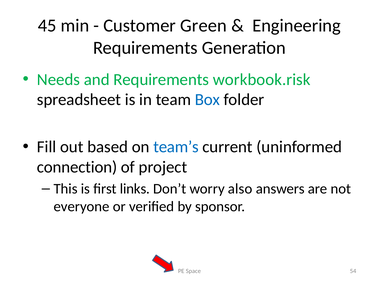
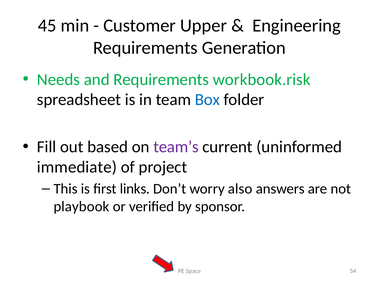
Green: Green -> Upper
team’s colour: blue -> purple
connection: connection -> immediate
everyone: everyone -> playbook
